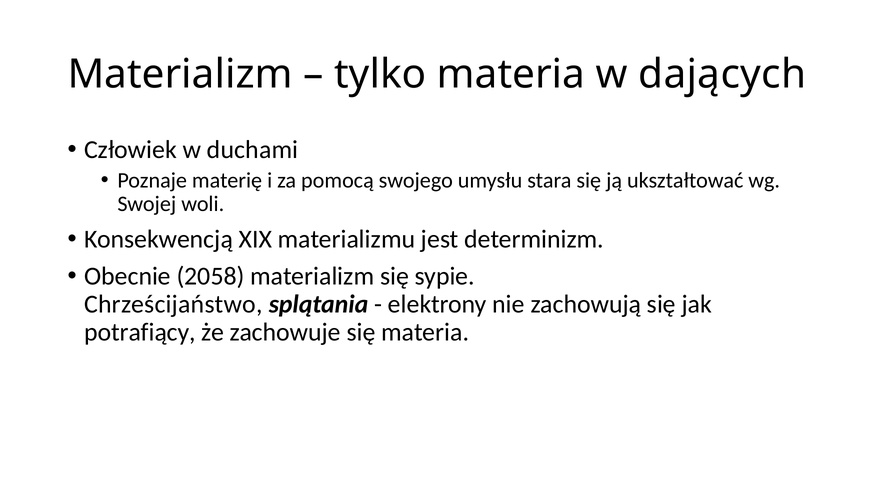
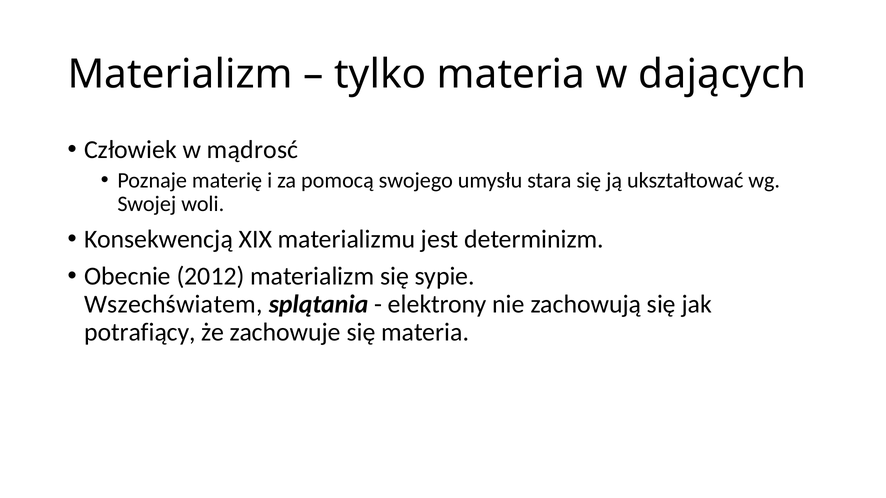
duchami: duchami -> mądrosć
2058: 2058 -> 2012
Chrześcijaństwo: Chrześcijaństwo -> Wszechświatem
